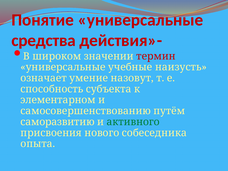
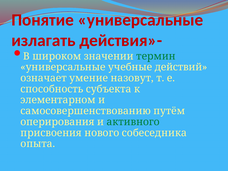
средства: средства -> излагать
термин colour: red -> green
наизусть: наизусть -> действий
саморазвитию: саморазвитию -> оперирования
